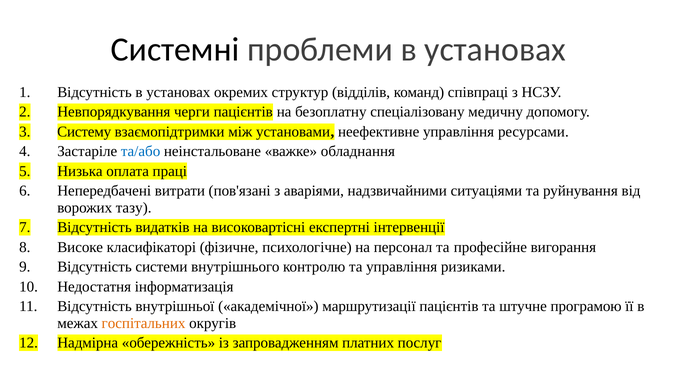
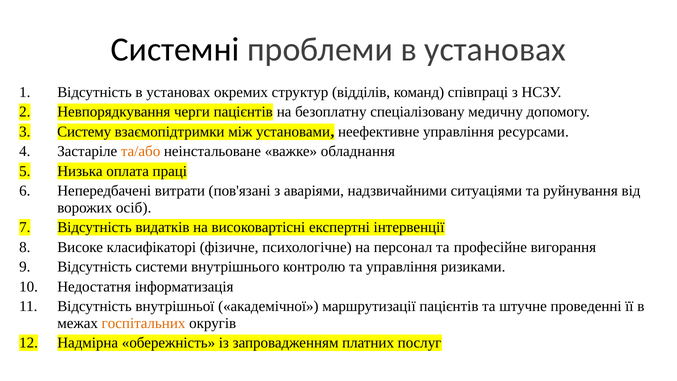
та/або colour: blue -> orange
тазу: тазу -> осіб
програмою: програмою -> проведенні
